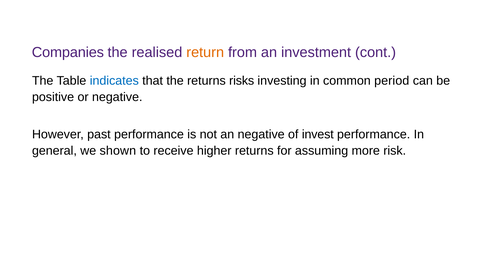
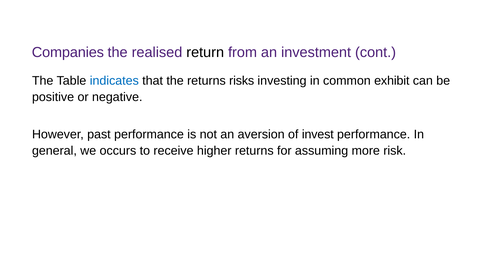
return colour: orange -> black
period: period -> exhibit
an negative: negative -> aversion
shown: shown -> occurs
